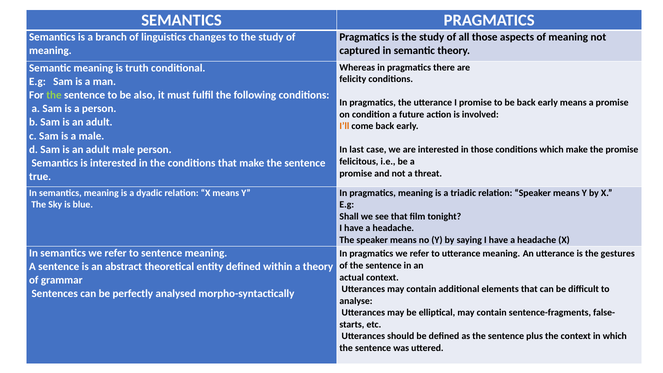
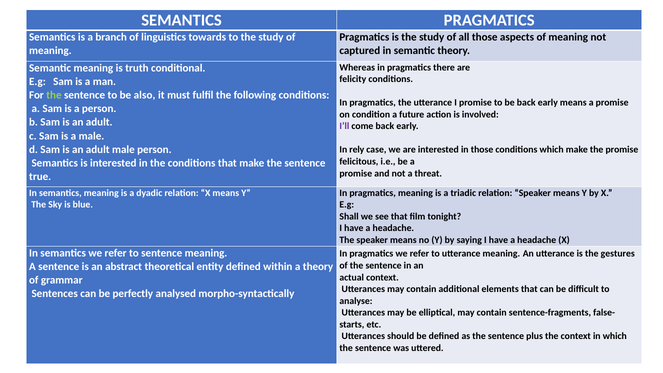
changes: changes -> towards
I’ll colour: orange -> purple
last: last -> rely
